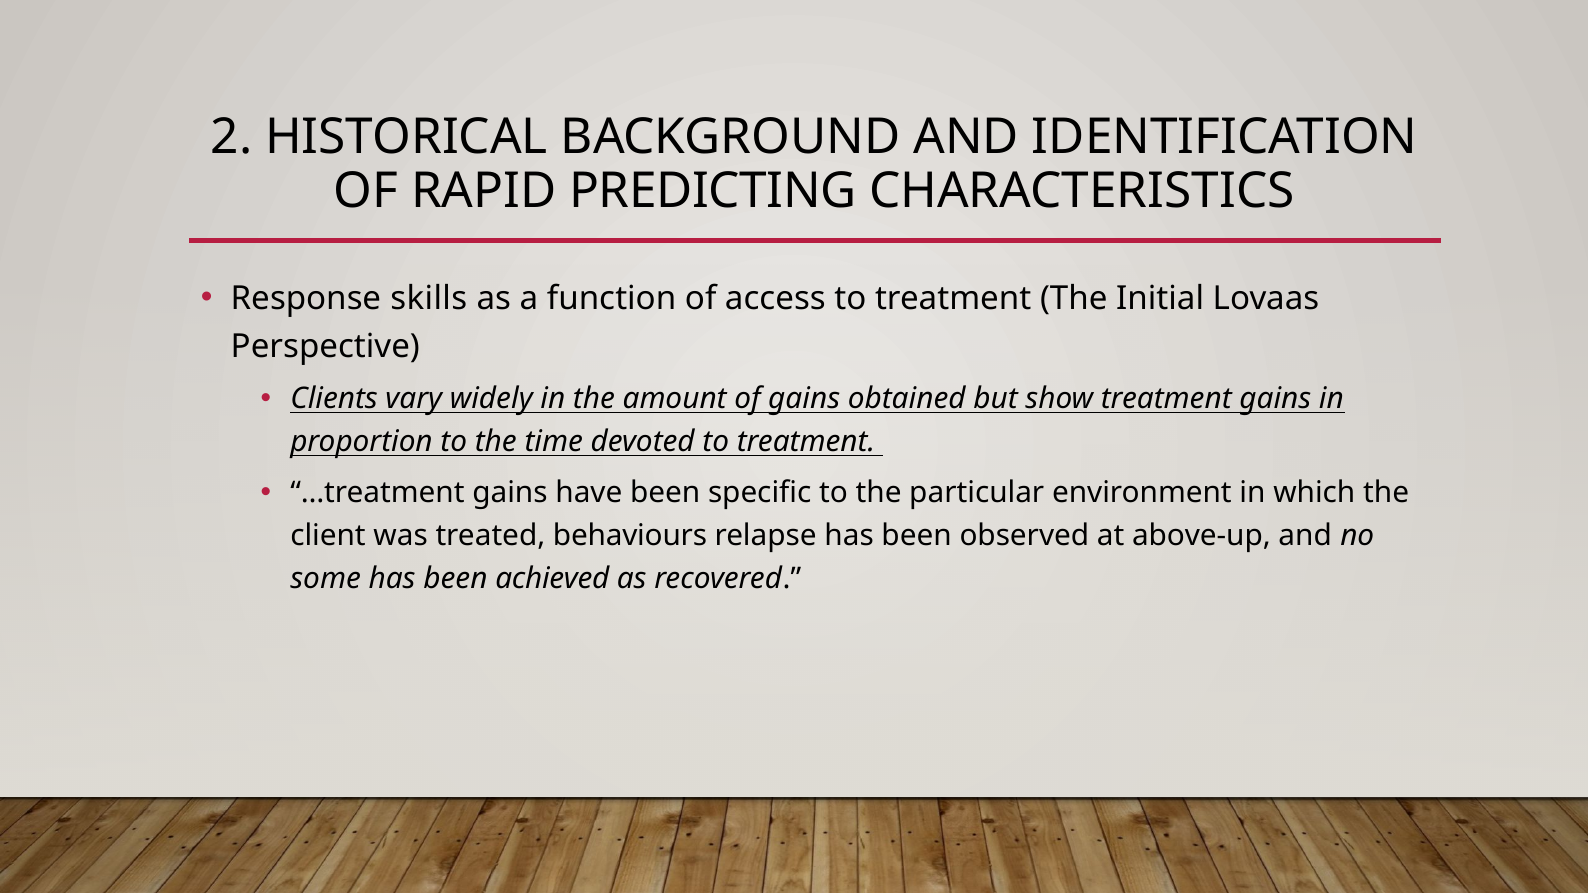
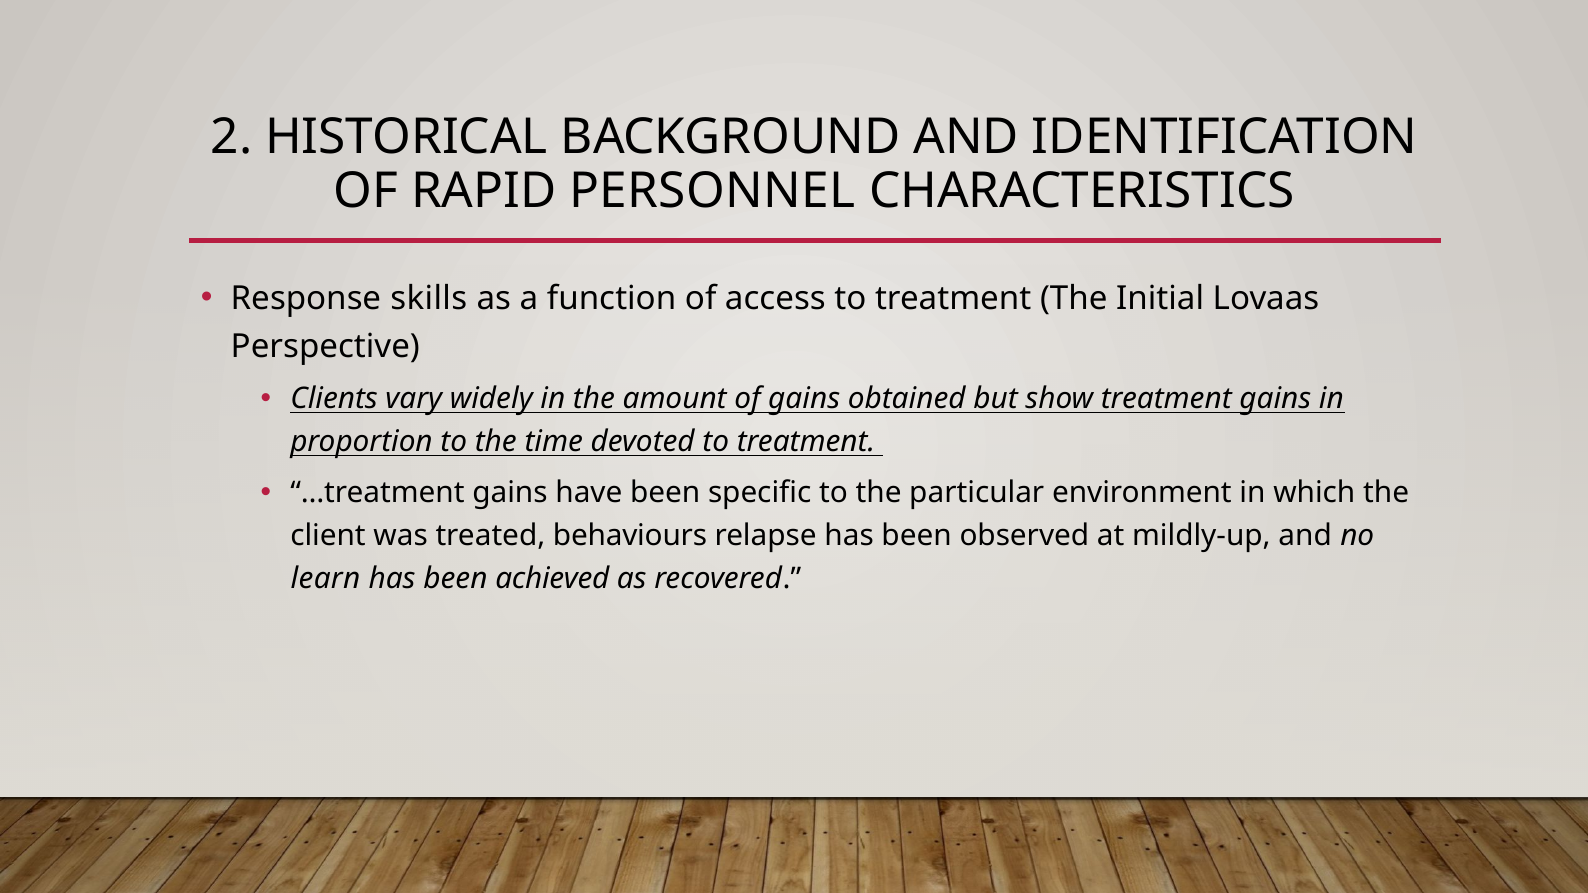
PREDICTING: PREDICTING -> PERSONNEL
above-up: above-up -> mildly-up
some: some -> learn
